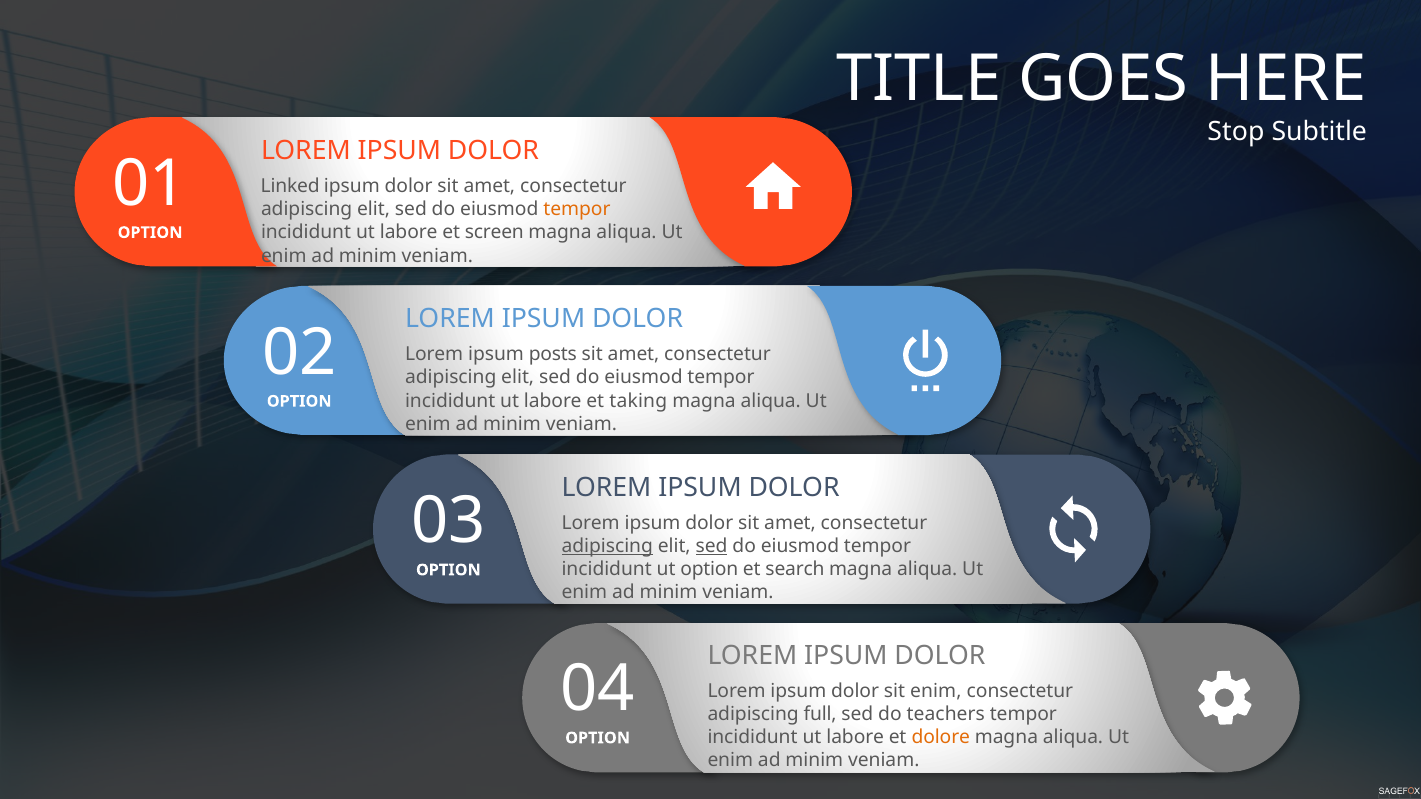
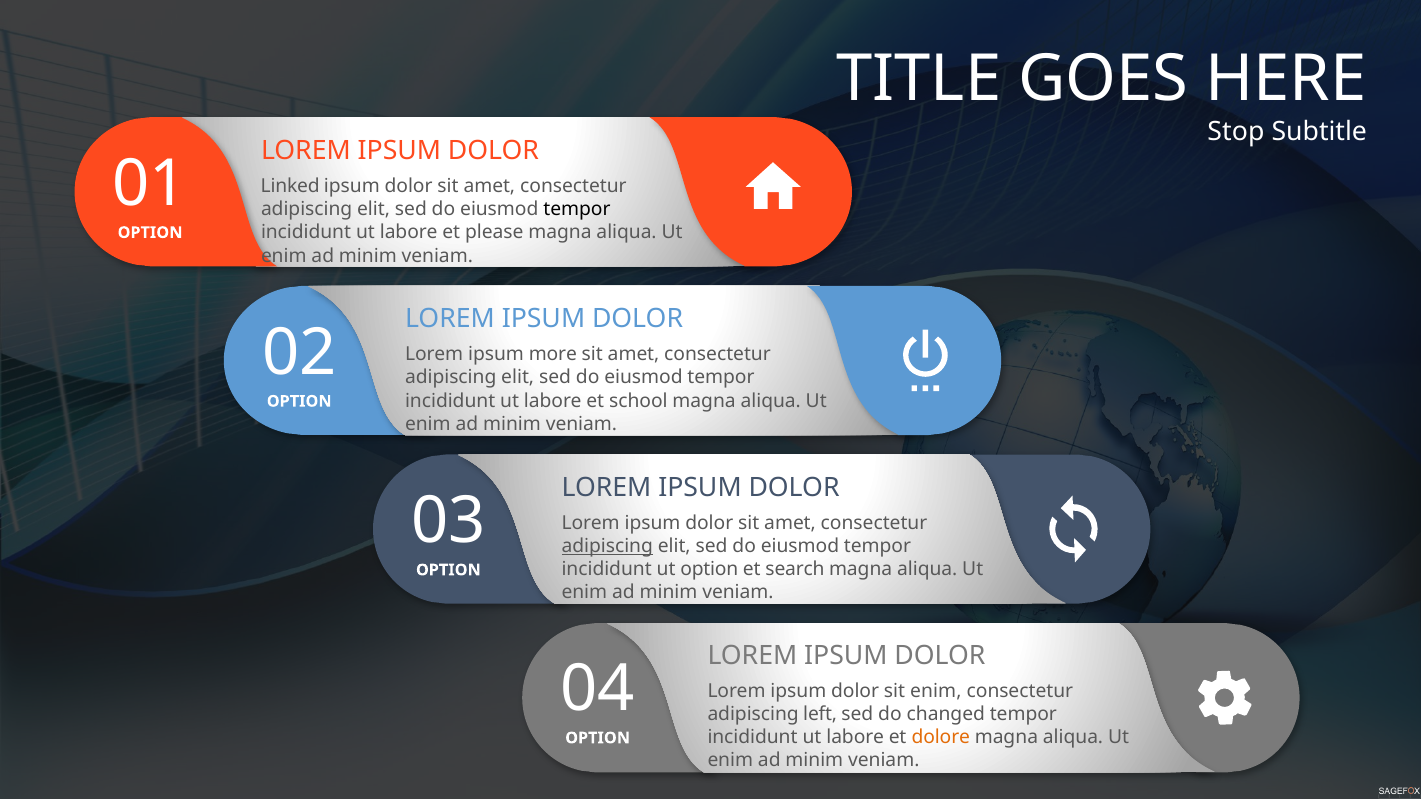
tempor at (577, 210) colour: orange -> black
screen: screen -> please
posts: posts -> more
taking: taking -> school
sed at (712, 546) underline: present -> none
full: full -> left
teachers: teachers -> changed
